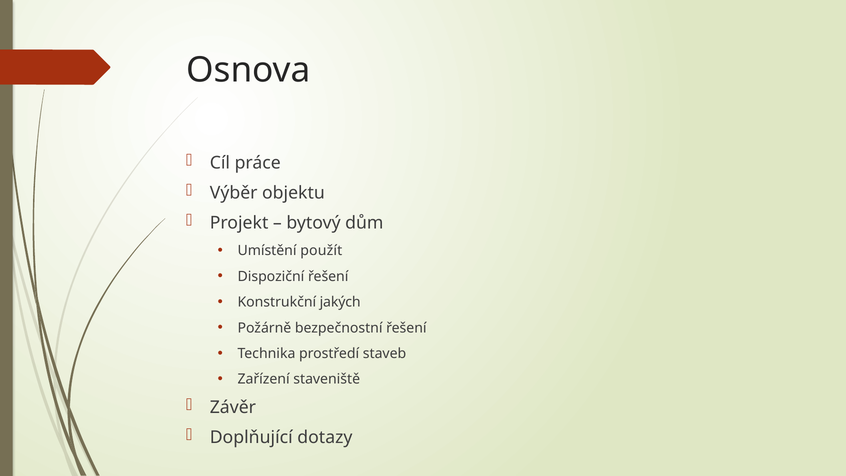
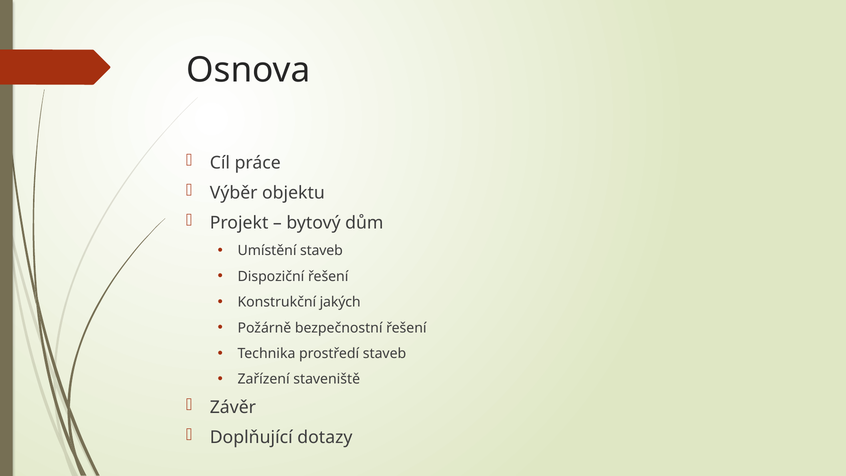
Umístění použít: použít -> staveb
